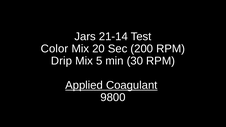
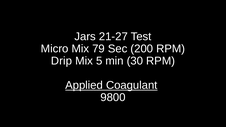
21-14: 21-14 -> 21-27
Color: Color -> Micro
20: 20 -> 79
